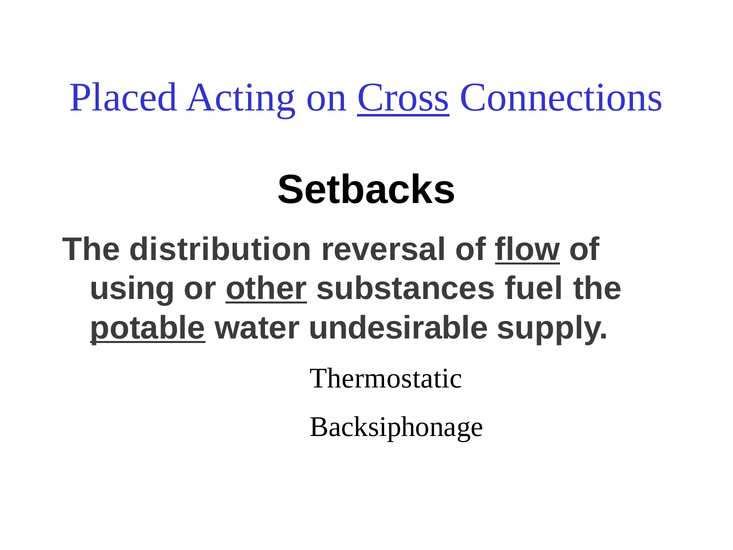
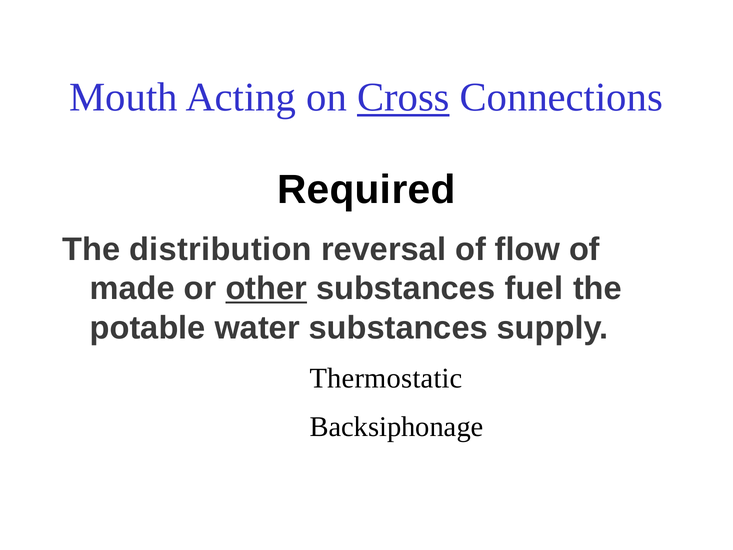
Placed: Placed -> Mouth
Setbacks: Setbacks -> Required
flow underline: present -> none
using: using -> made
potable underline: present -> none
water undesirable: undesirable -> substances
